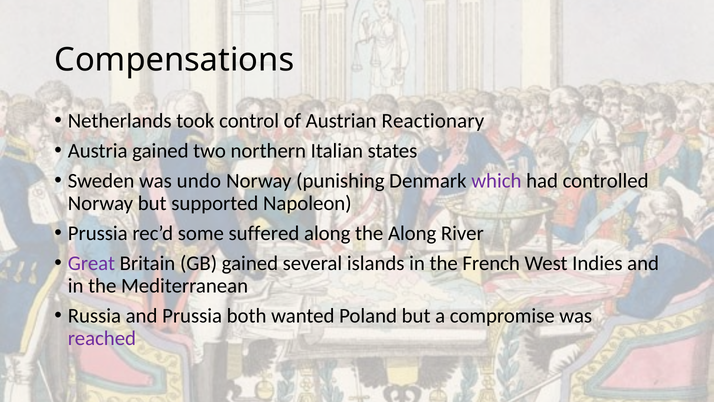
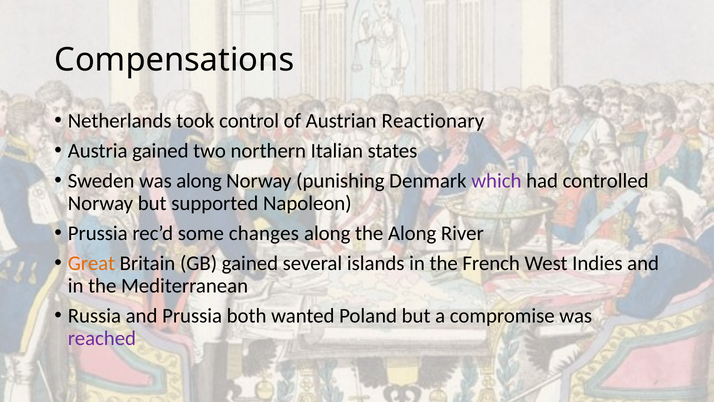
was undo: undo -> along
suffered: suffered -> changes
Great colour: purple -> orange
